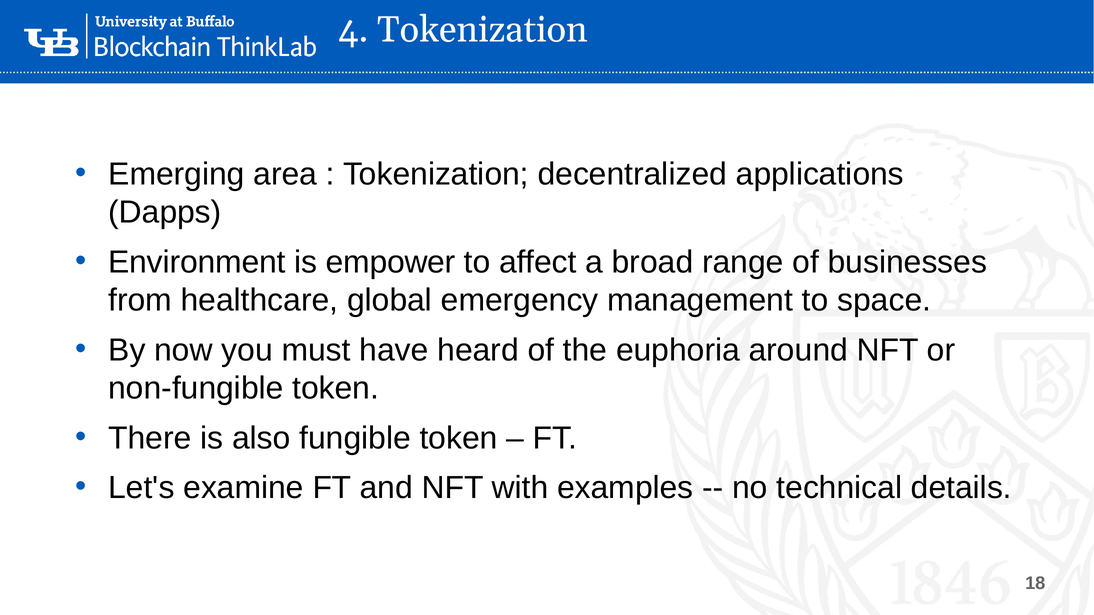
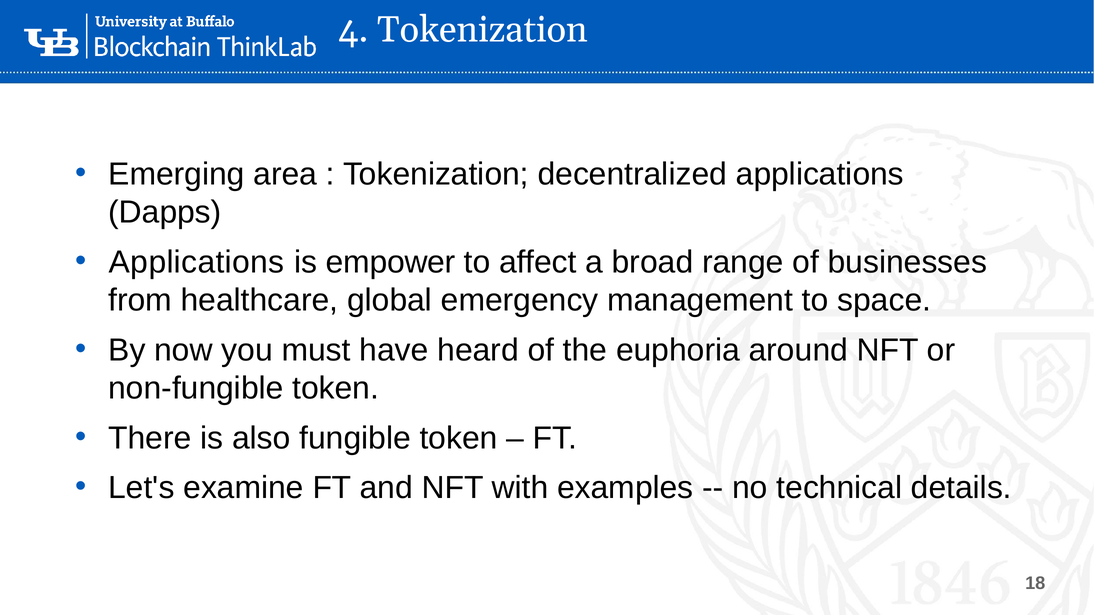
Environment at (197, 262): Environment -> Applications
